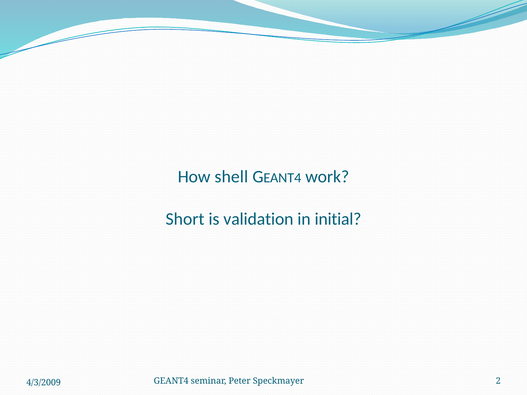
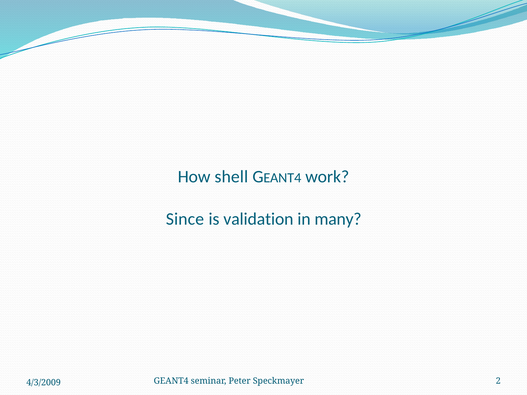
Short: Short -> Since
initial: initial -> many
